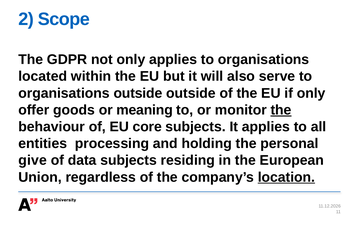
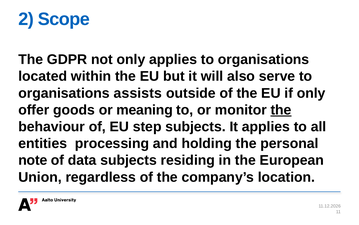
organisations outside: outside -> assists
core: core -> step
give: give -> note
location underline: present -> none
